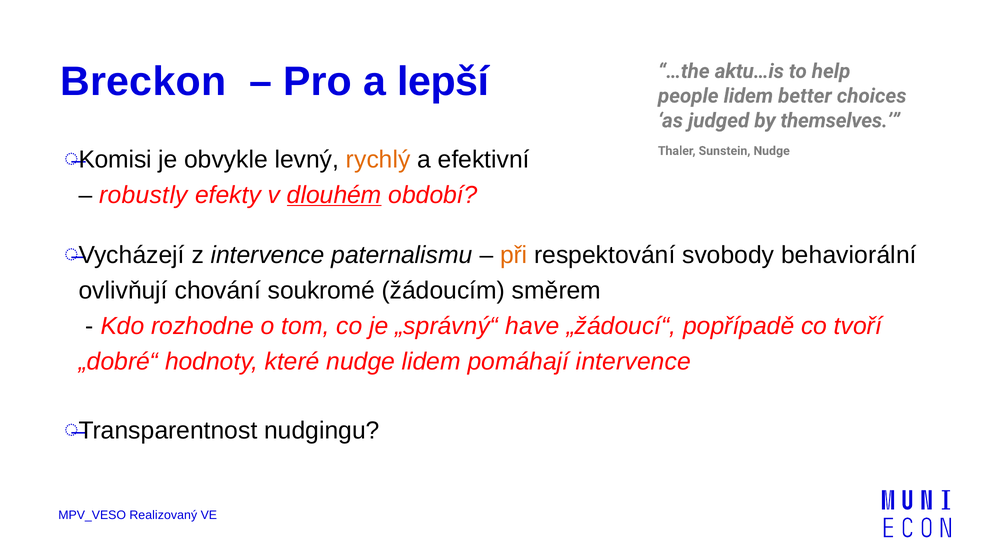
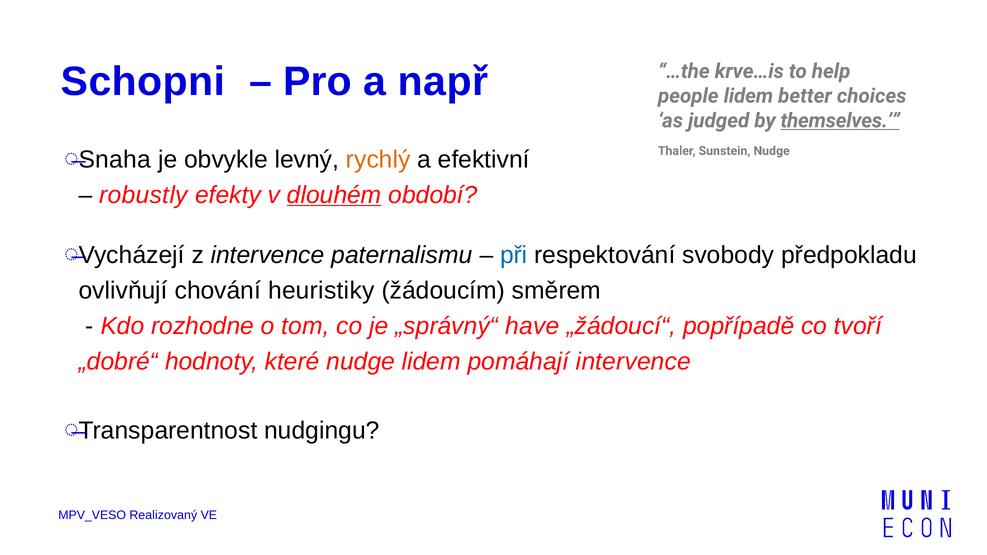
Breckon: Breckon -> Schopni
lepší: lepší -> např
aktu…is: aktu…is -> krve…is
themselves underline: none -> present
Komisi: Komisi -> Snaha
při colour: orange -> blue
behaviorální: behaviorální -> předpokladu
soukromé: soukromé -> heuristiky
